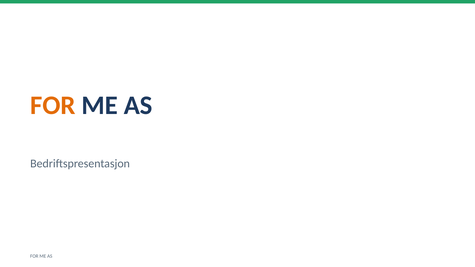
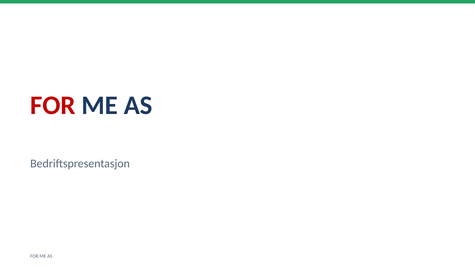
FOR at (53, 105) colour: orange -> red
